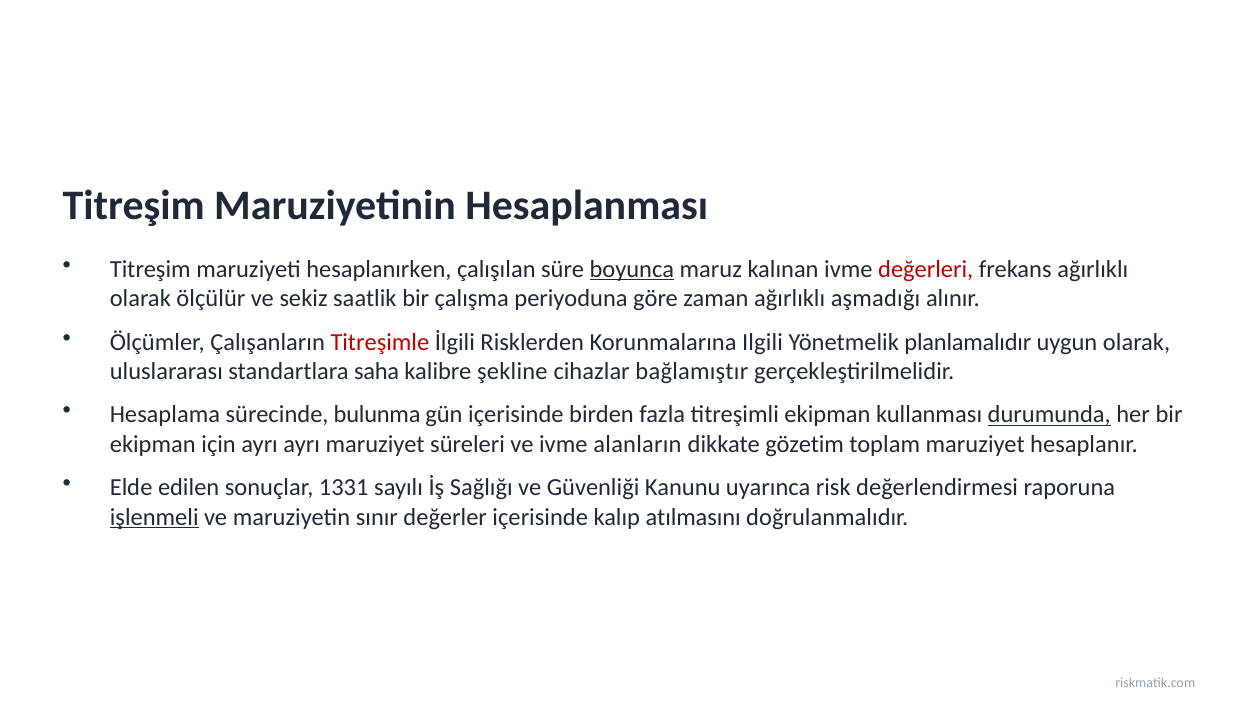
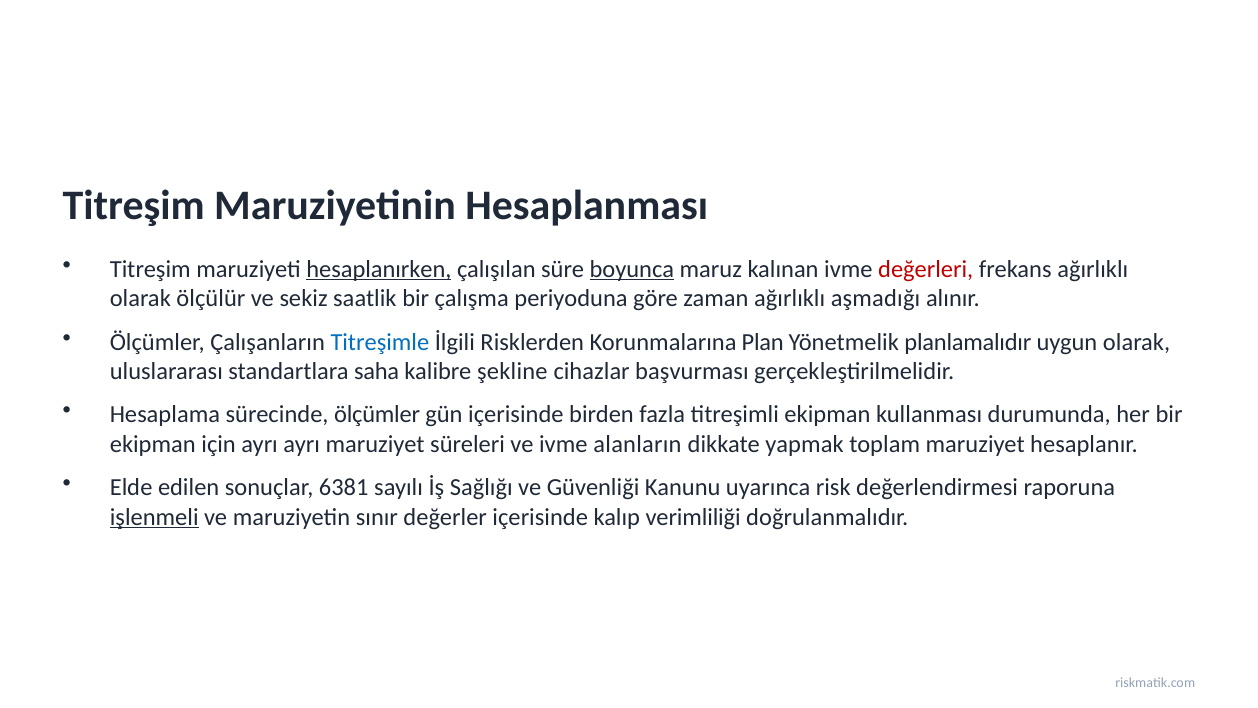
hesaplanırken underline: none -> present
Titreşimle colour: red -> blue
Ilgili: Ilgili -> Plan
bağlamıştır: bağlamıştır -> başvurması
sürecinde bulunma: bulunma -> ölçümler
durumunda underline: present -> none
gözetim: gözetim -> yapmak
1331: 1331 -> 6381
atılmasını: atılmasını -> verimliliği
